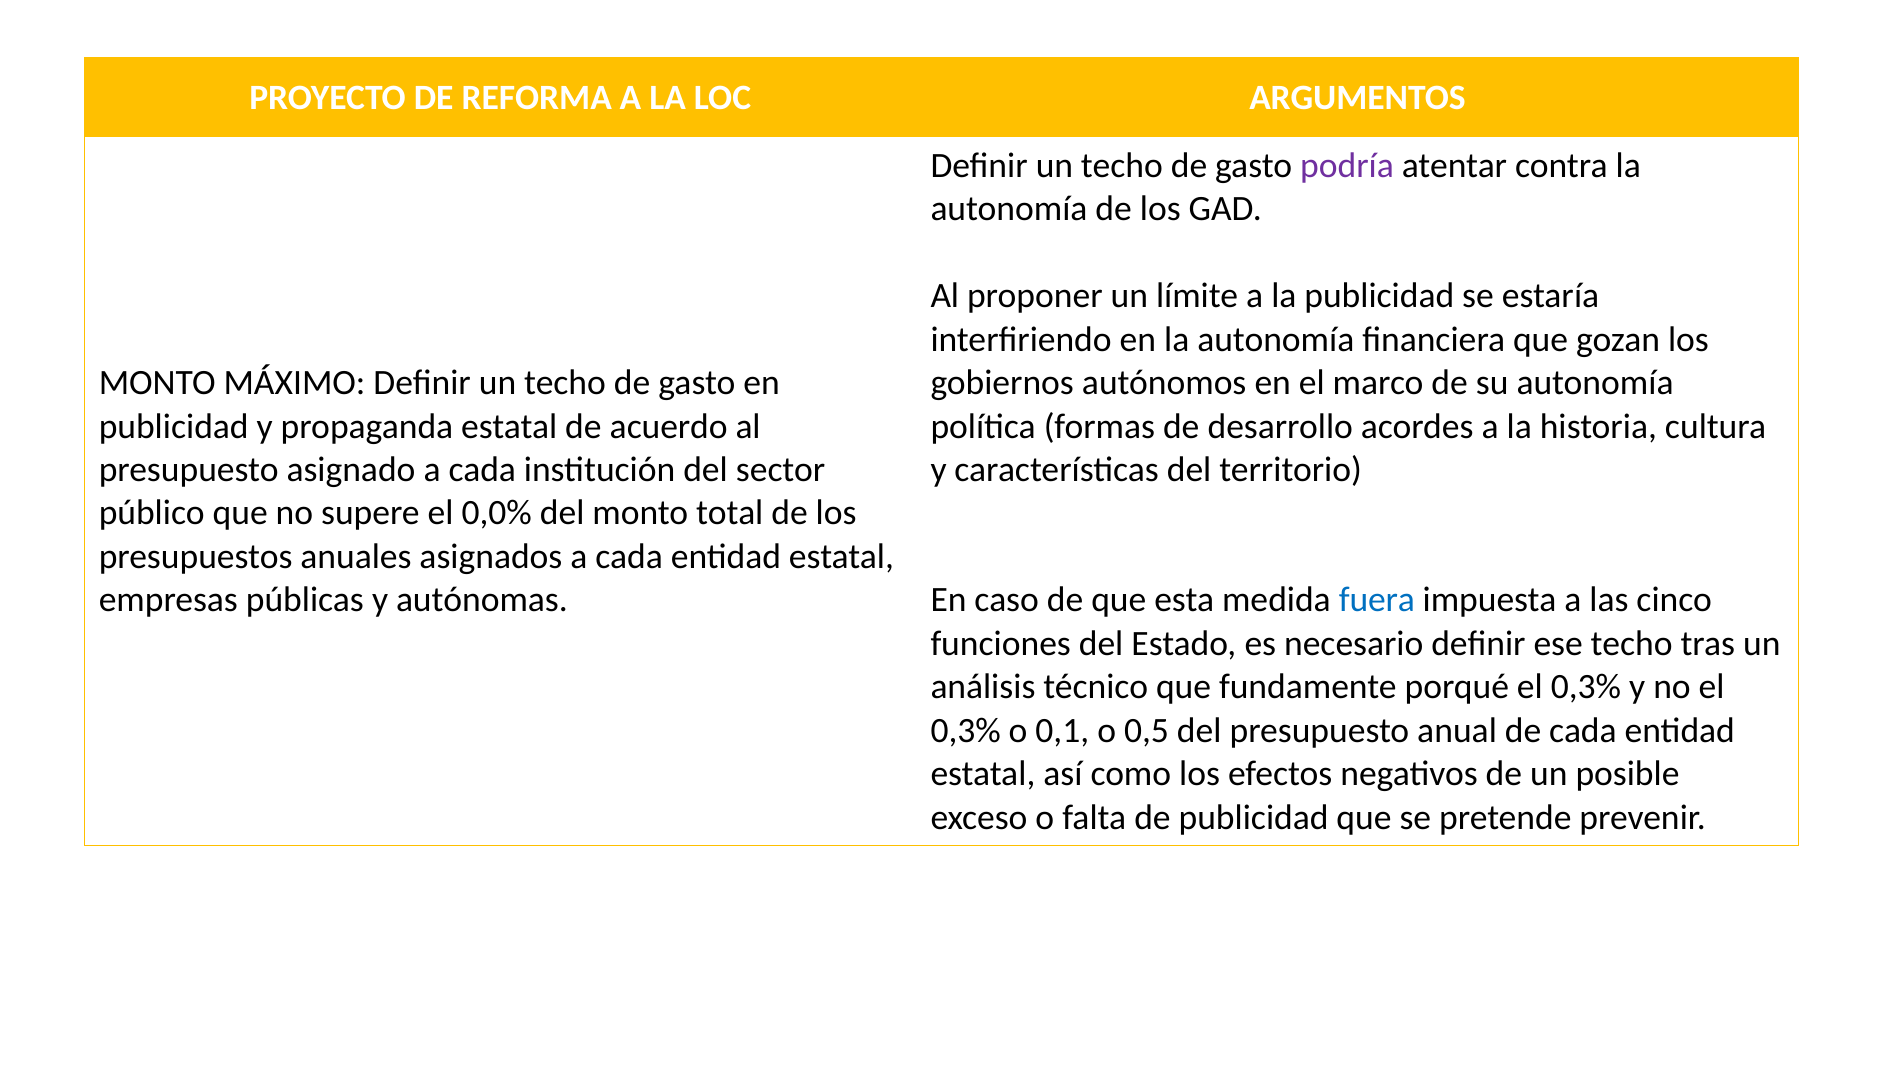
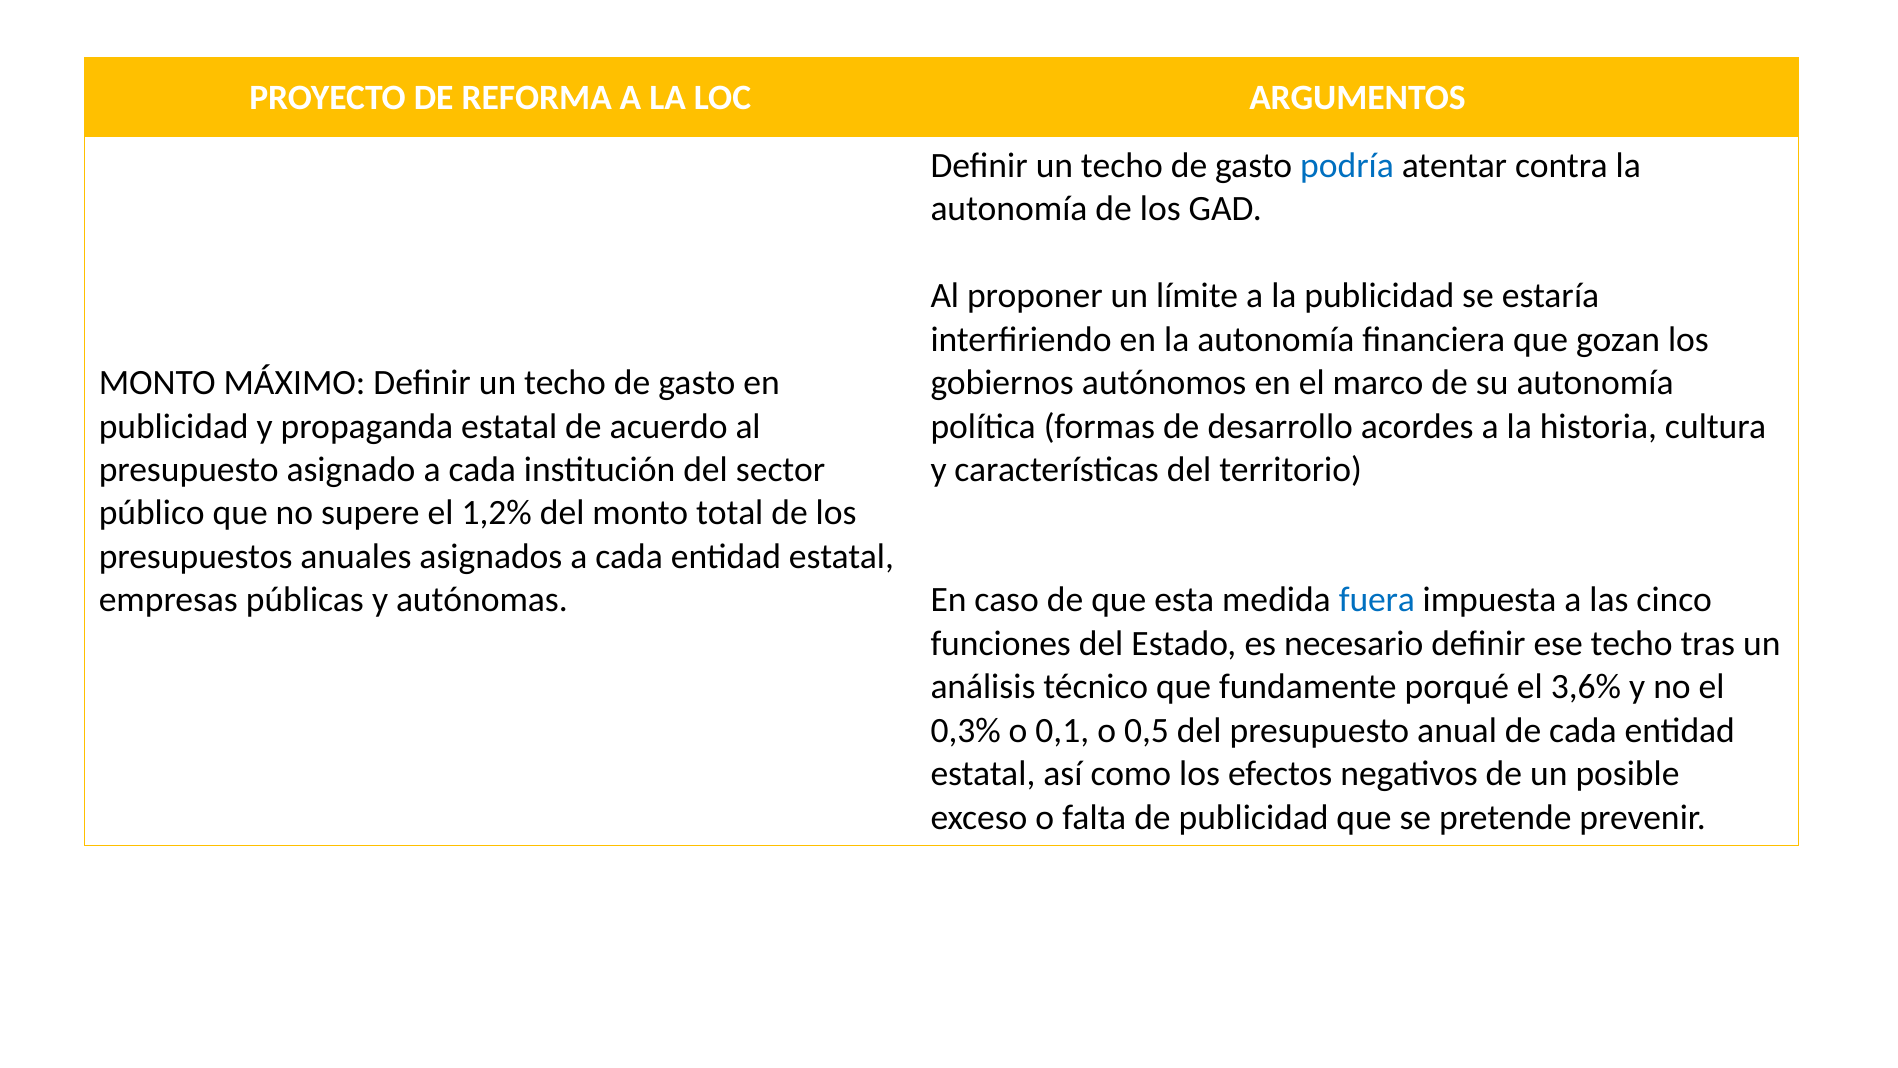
podría colour: purple -> blue
0,0%: 0,0% -> 1,2%
porqué el 0,3%: 0,3% -> 3,6%
